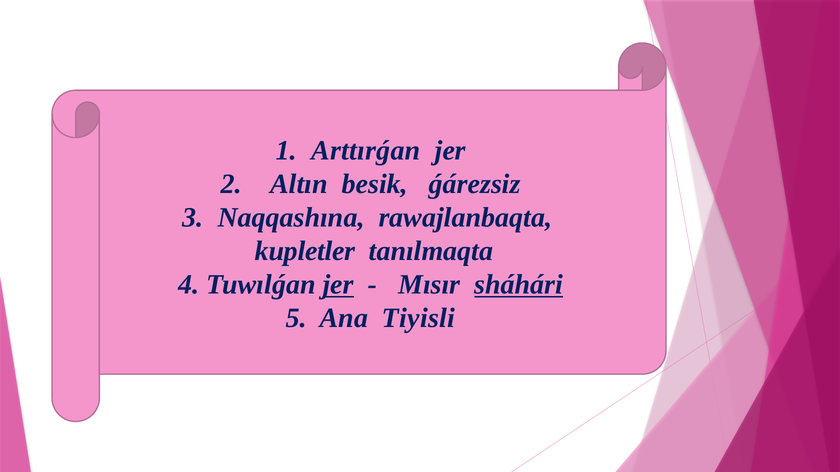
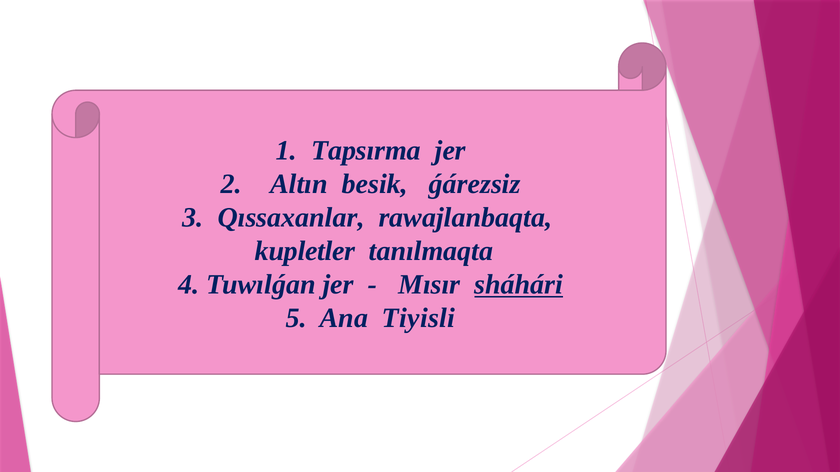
Arttırǵan: Arttırǵan -> Tapsırma
Naqqashına: Naqqashına -> Qıssaxanlar
jer at (338, 285) underline: present -> none
